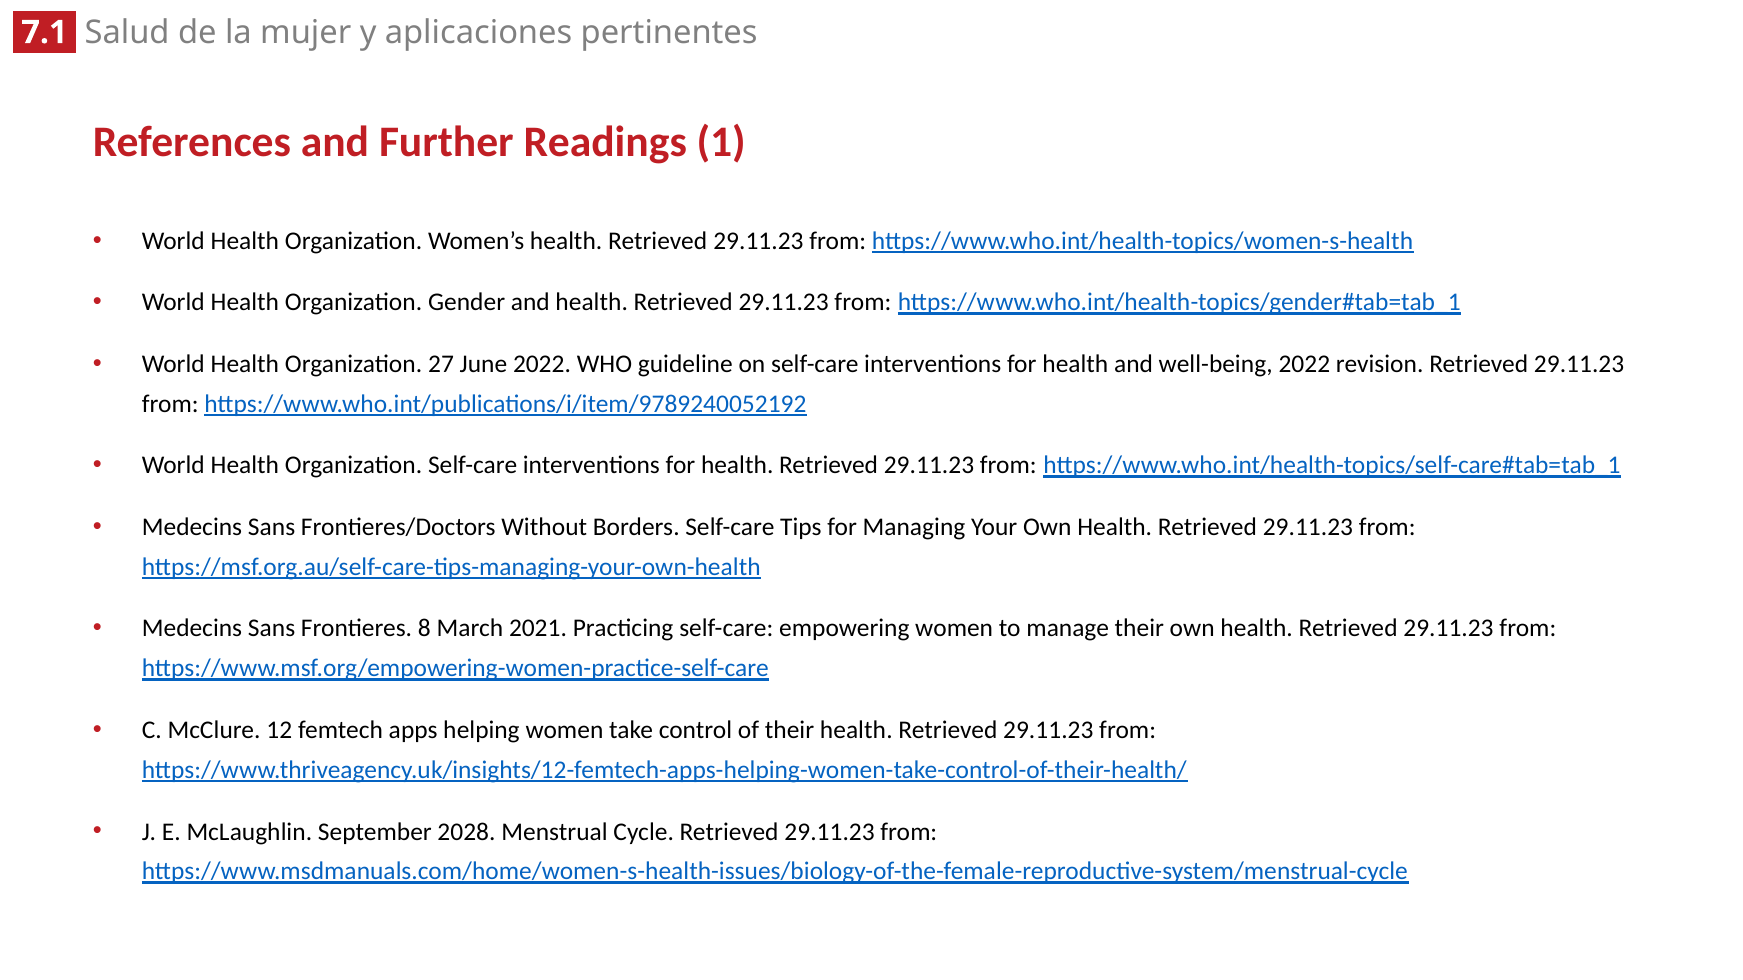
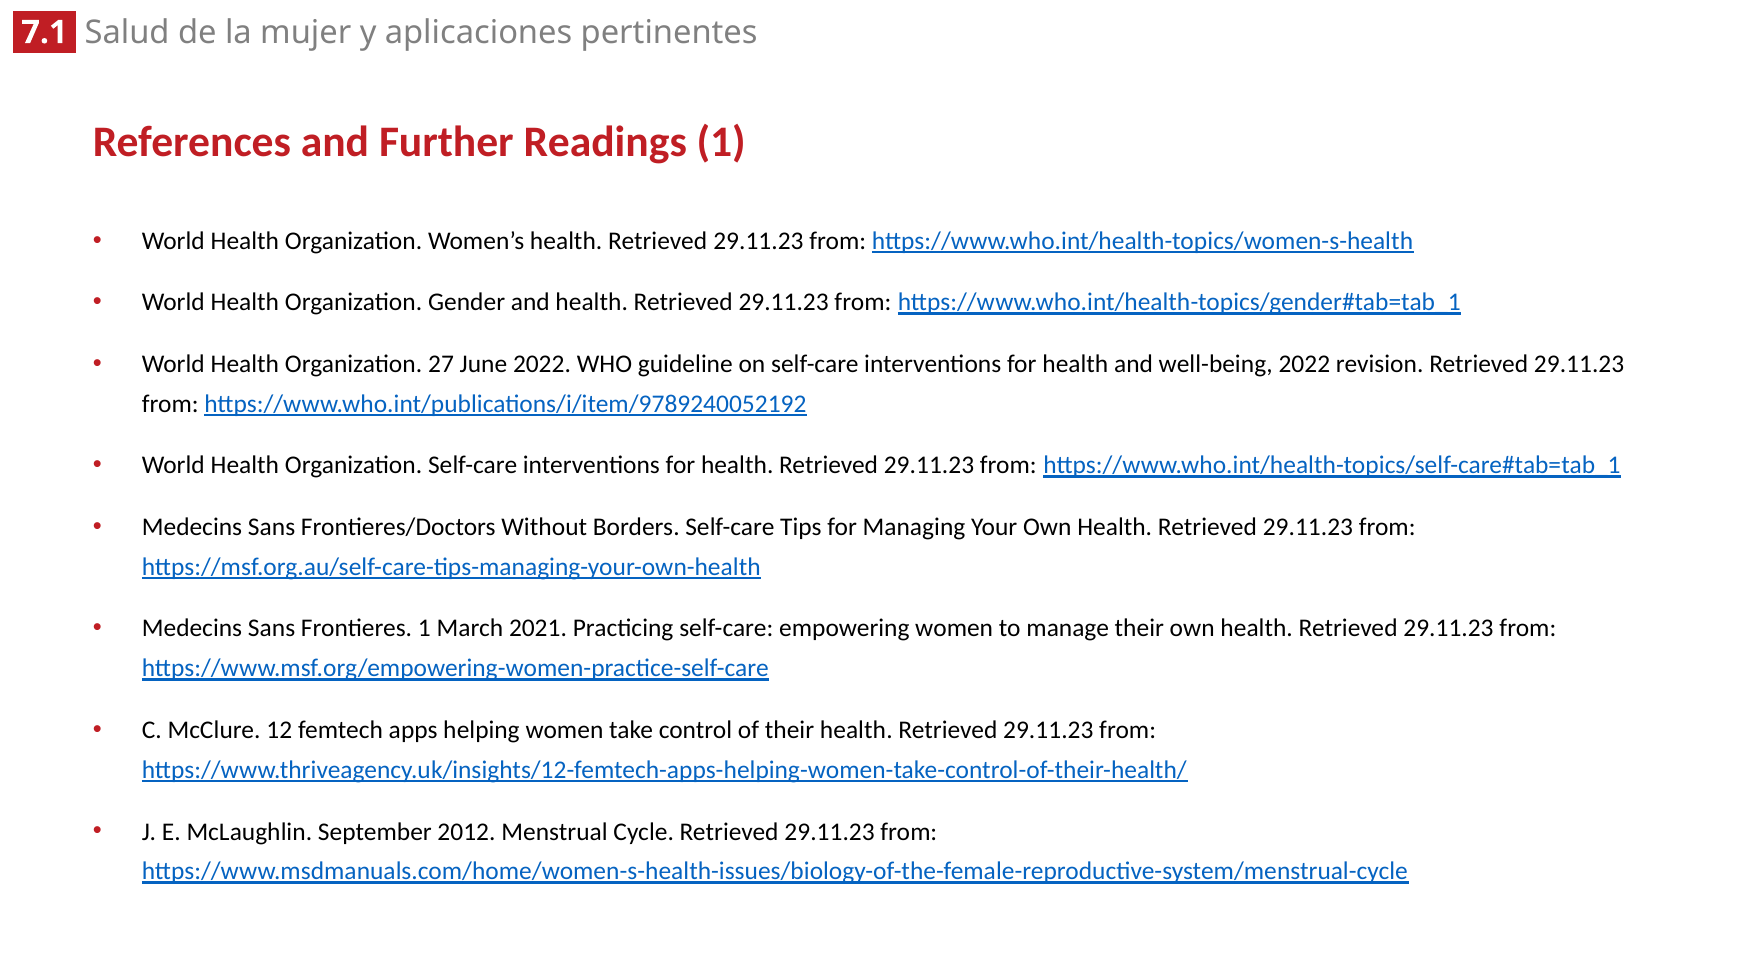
Frontieres 8: 8 -> 1
2028: 2028 -> 2012
